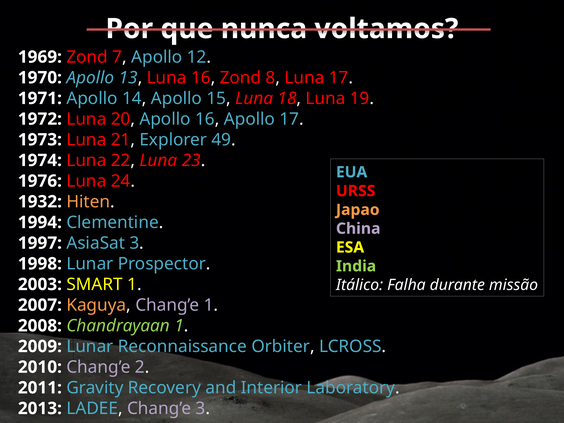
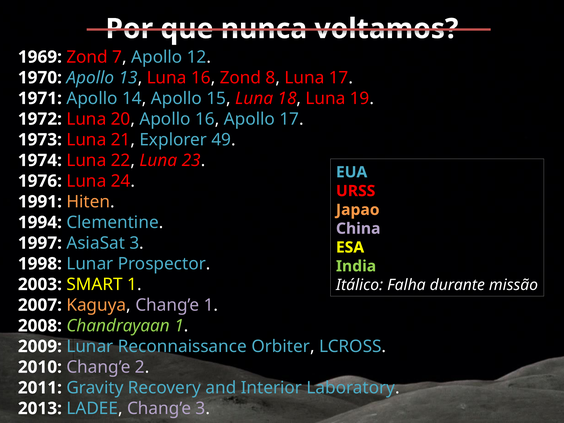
1932: 1932 -> 1991
